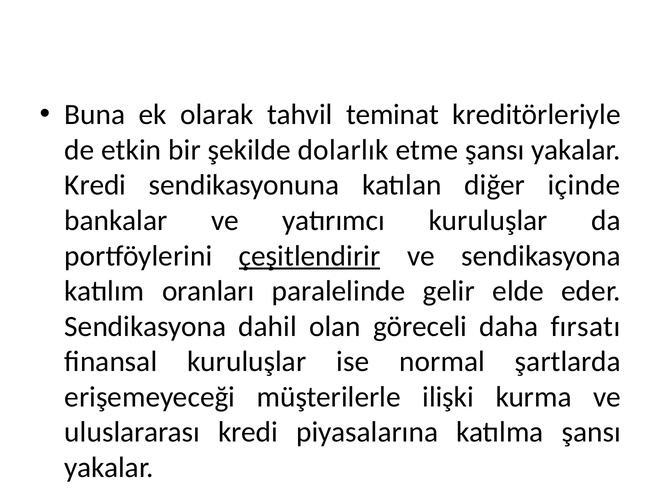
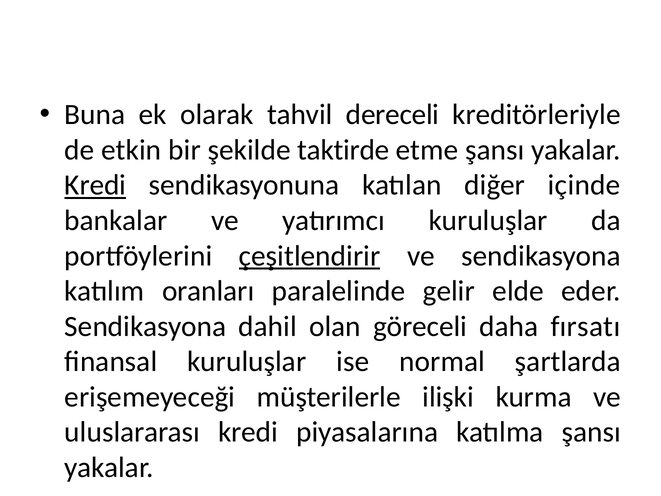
teminat: teminat -> dereceli
dolarlık: dolarlık -> taktirde
Kredi at (95, 185) underline: none -> present
